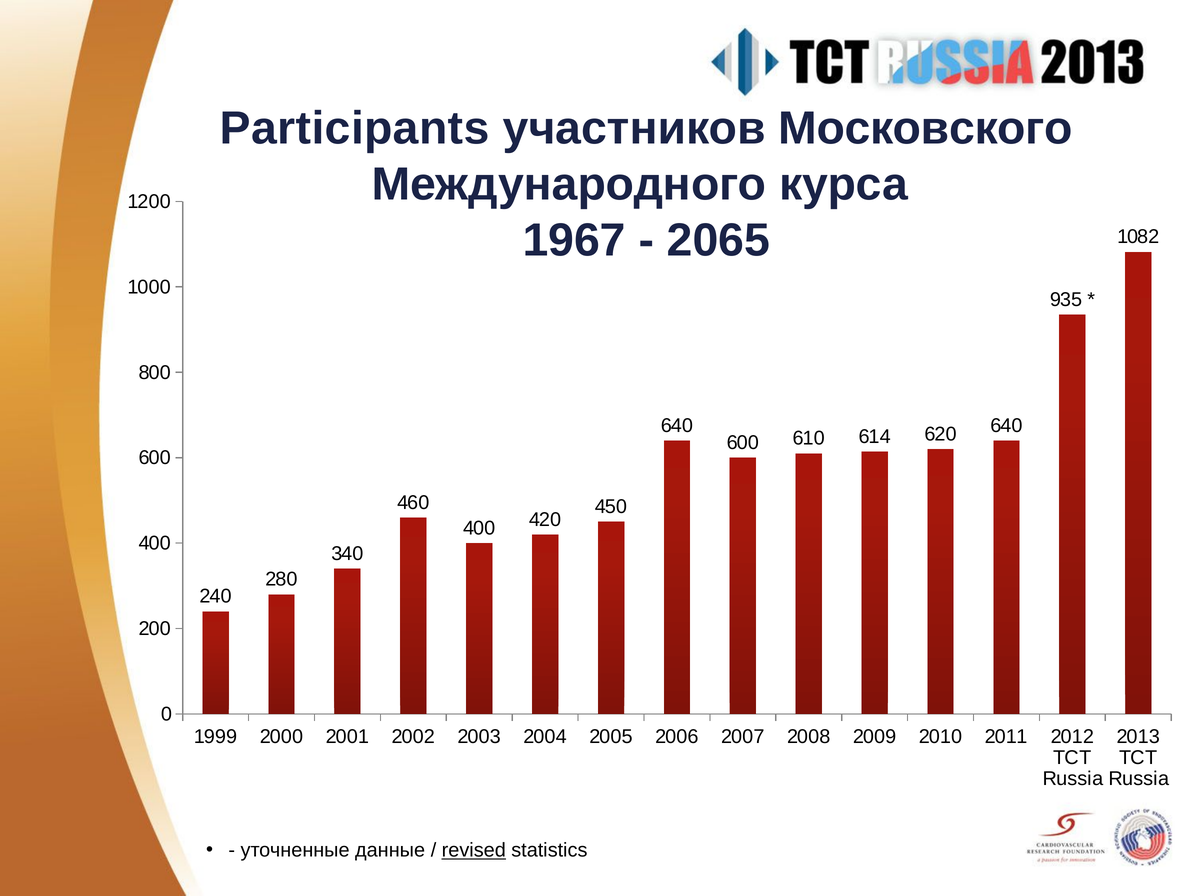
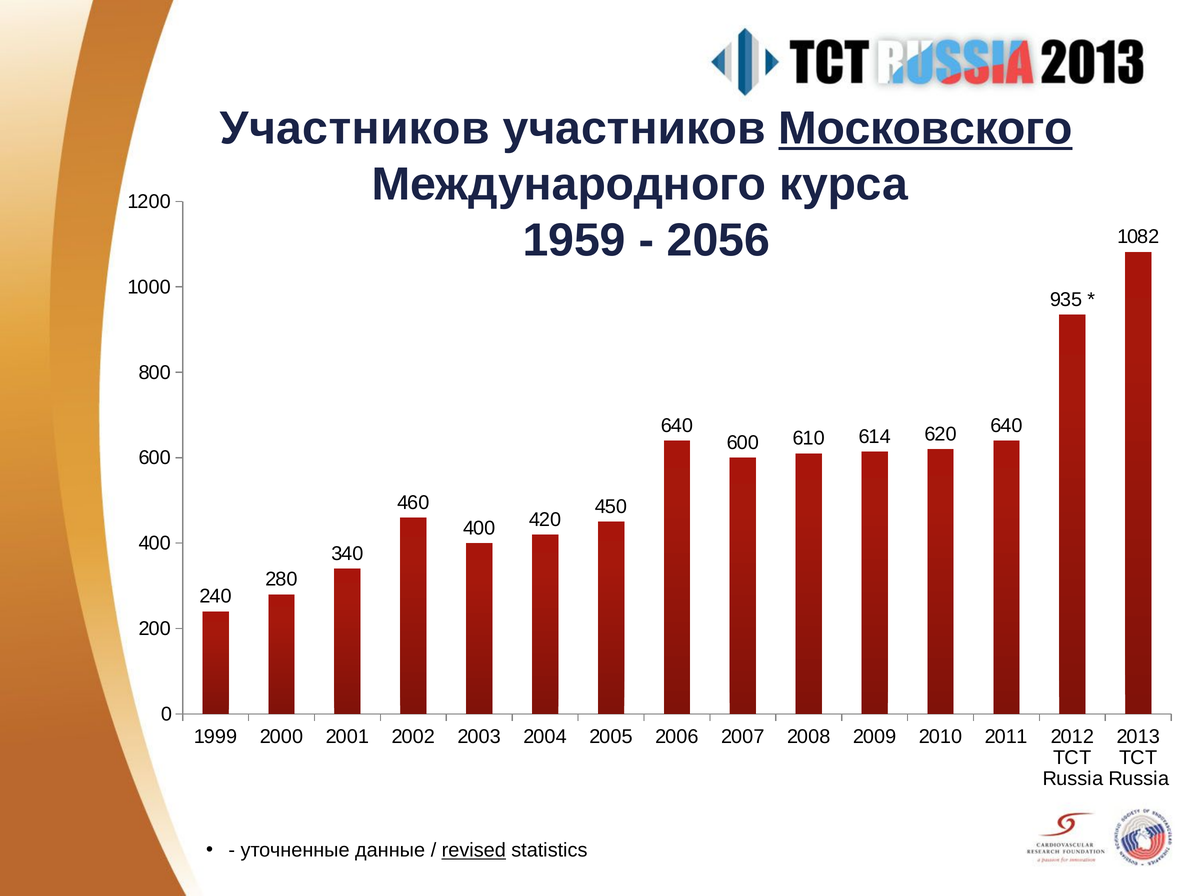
Participants at (355, 129): Participants -> Участников
Московского underline: none -> present
1967: 1967 -> 1959
2065: 2065 -> 2056
